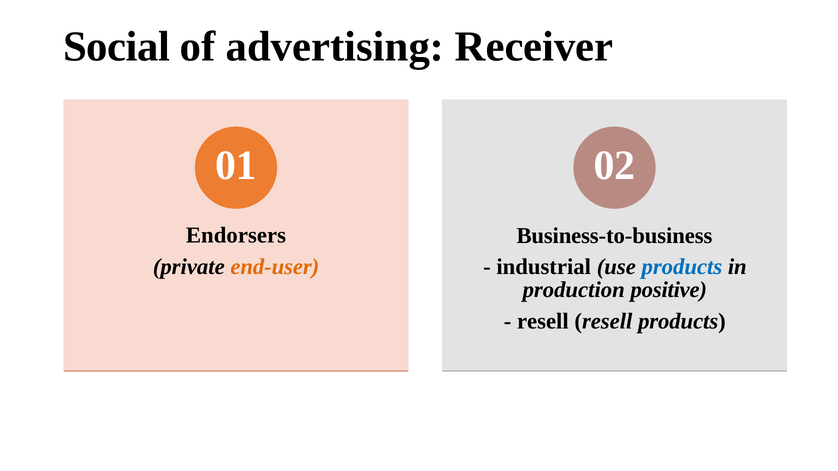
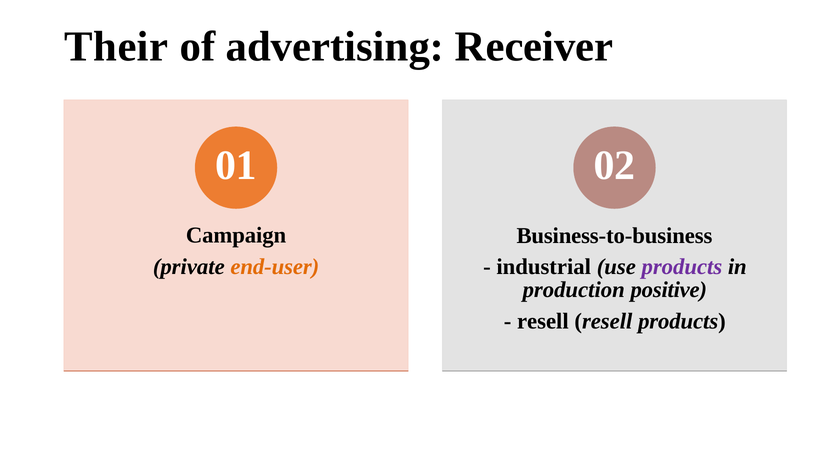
Social: Social -> Their
Endorsers: Endorsers -> Campaign
products at (682, 267) colour: blue -> purple
